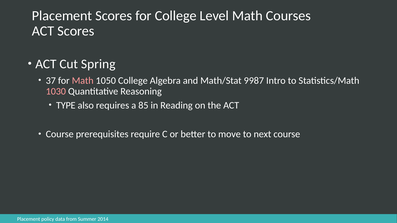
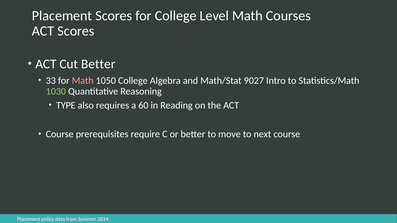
Cut Spring: Spring -> Better
37: 37 -> 33
9987: 9987 -> 9027
1030 colour: pink -> light green
85: 85 -> 60
